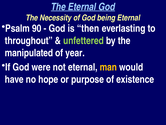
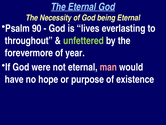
then: then -> lives
manipulated: manipulated -> forevermore
man colour: yellow -> pink
